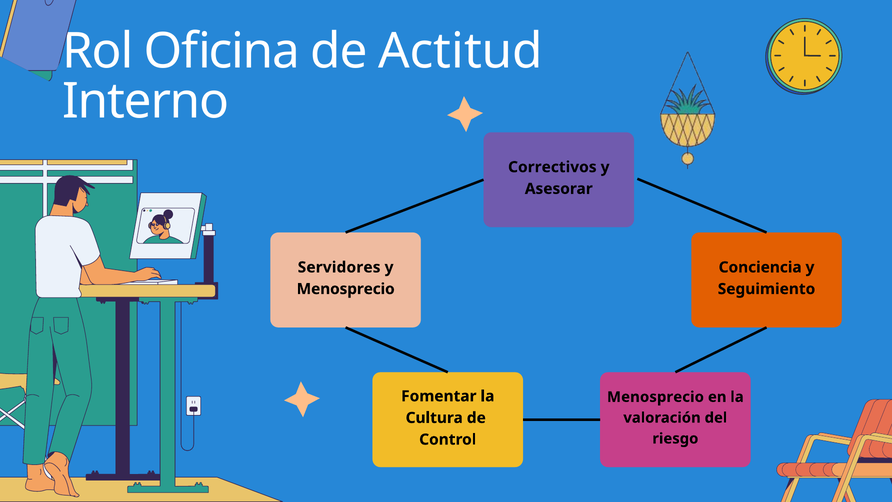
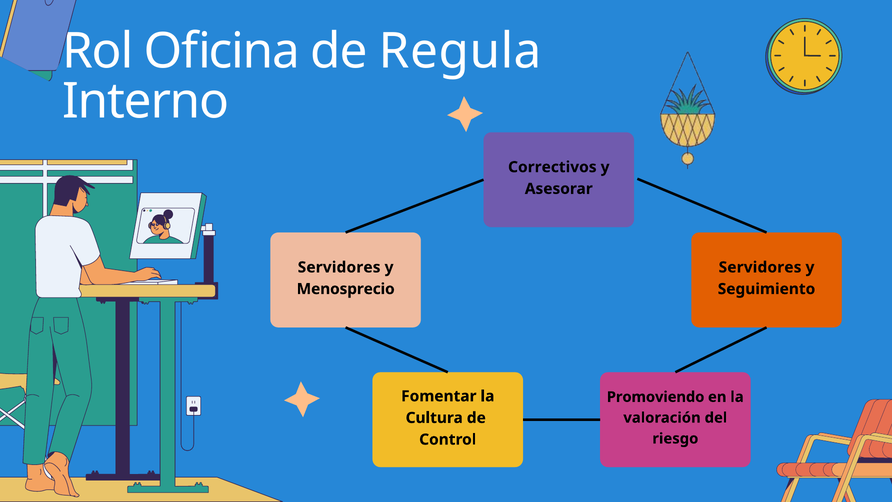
Actitud: Actitud -> Regula
Conciencia at (760, 267): Conciencia -> Servidores
Menosprecio at (655, 397): Menosprecio -> Promoviendo
